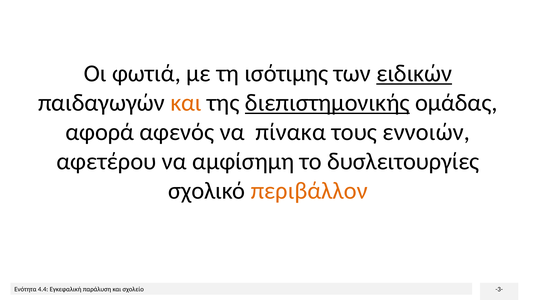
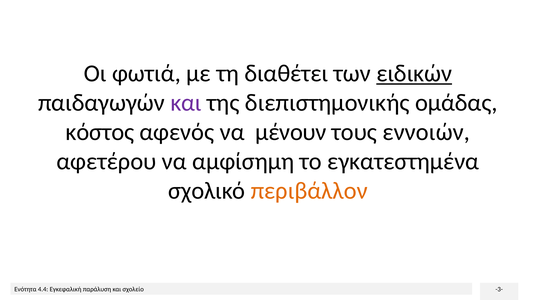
ισότιμης: ισότιμης -> διαθέτει
και at (186, 103) colour: orange -> purple
διεπιστημονικής underline: present -> none
αφορά: αφορά -> κόστος
πίνακα: πίνακα -> μένουν
δυσλειτουργίες: δυσλειτουργίες -> εγκατεστημένα
